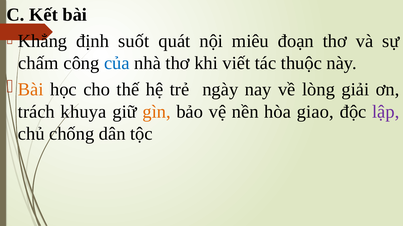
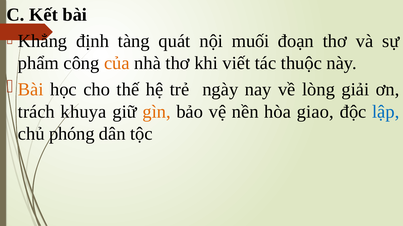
suốt: suốt -> tàng
miêu: miêu -> muối
chấm: chấm -> phẩm
của colour: blue -> orange
lập colour: purple -> blue
chống: chống -> phóng
